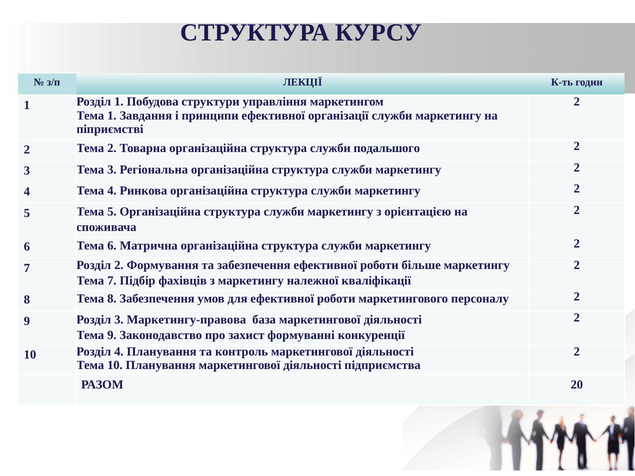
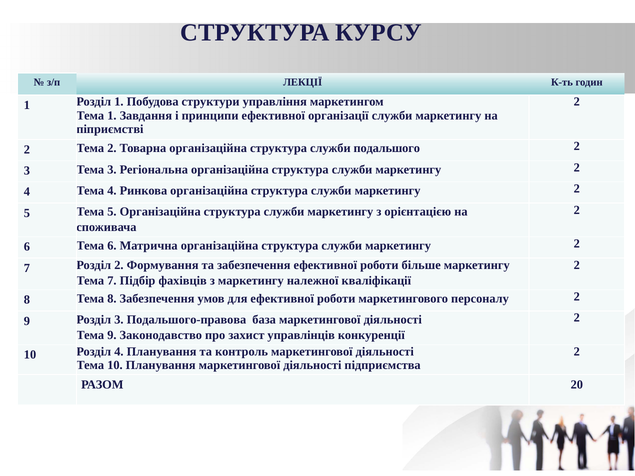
Маркетингу-правова: Маркетингу-правова -> Подальшого-правова
формуванні: формуванні -> управлінців
